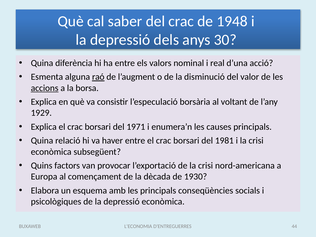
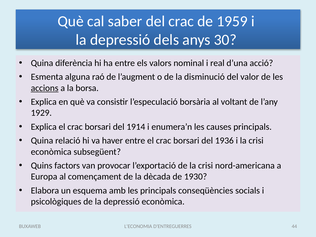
1948: 1948 -> 1959
raó underline: present -> none
1971: 1971 -> 1914
1981: 1981 -> 1936
